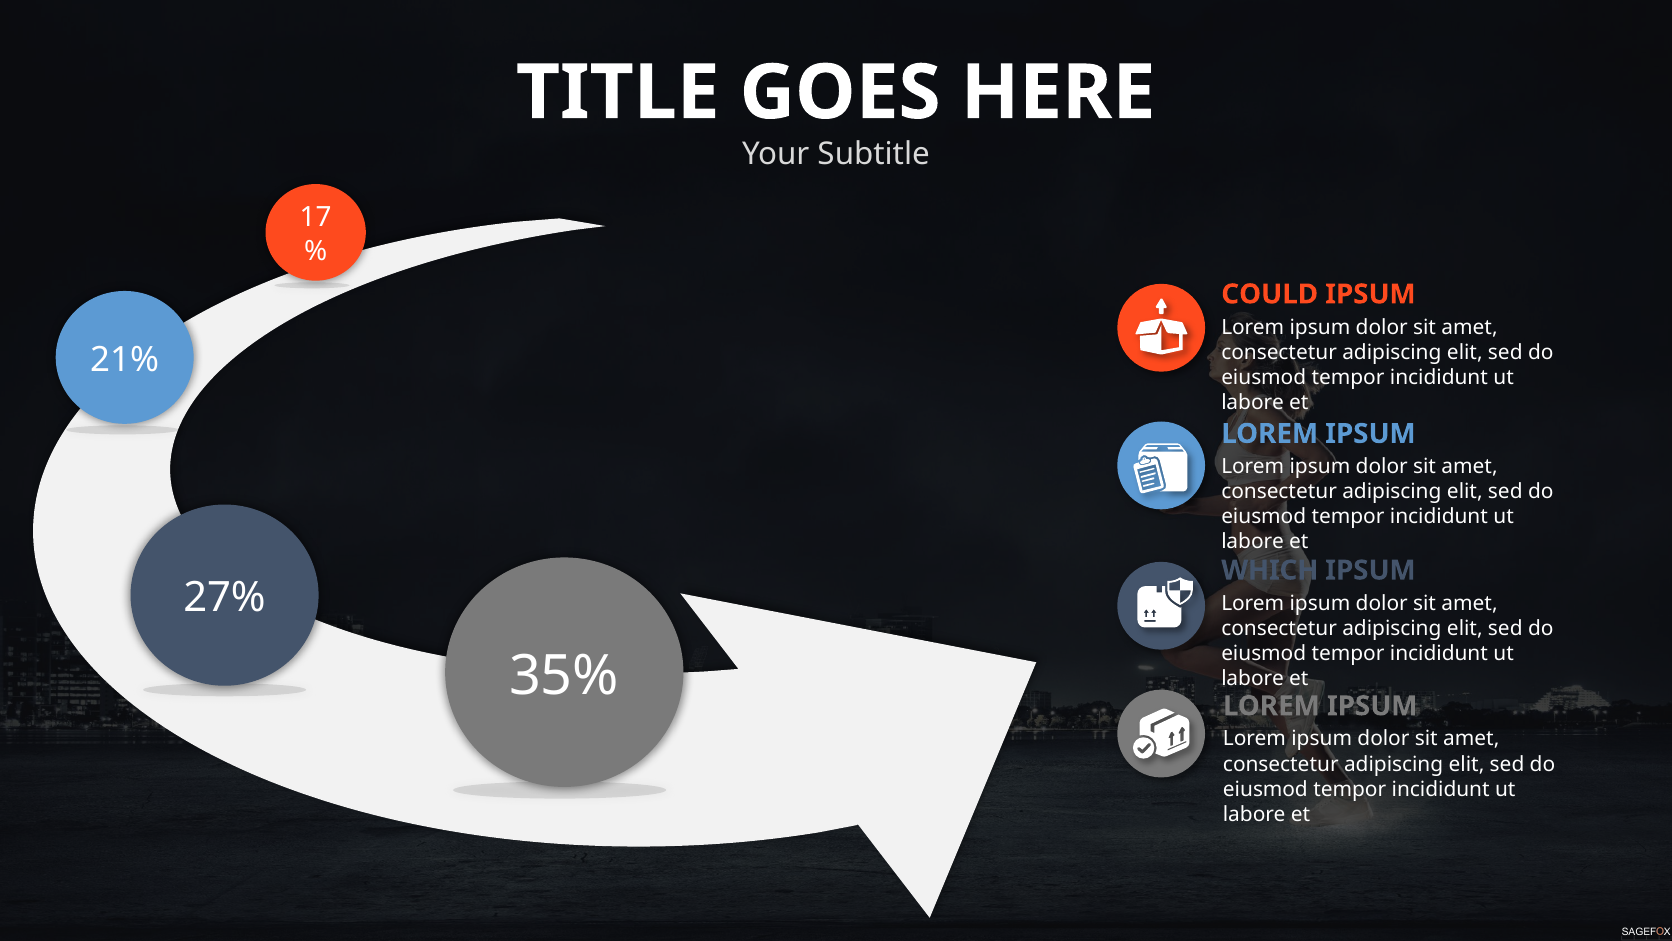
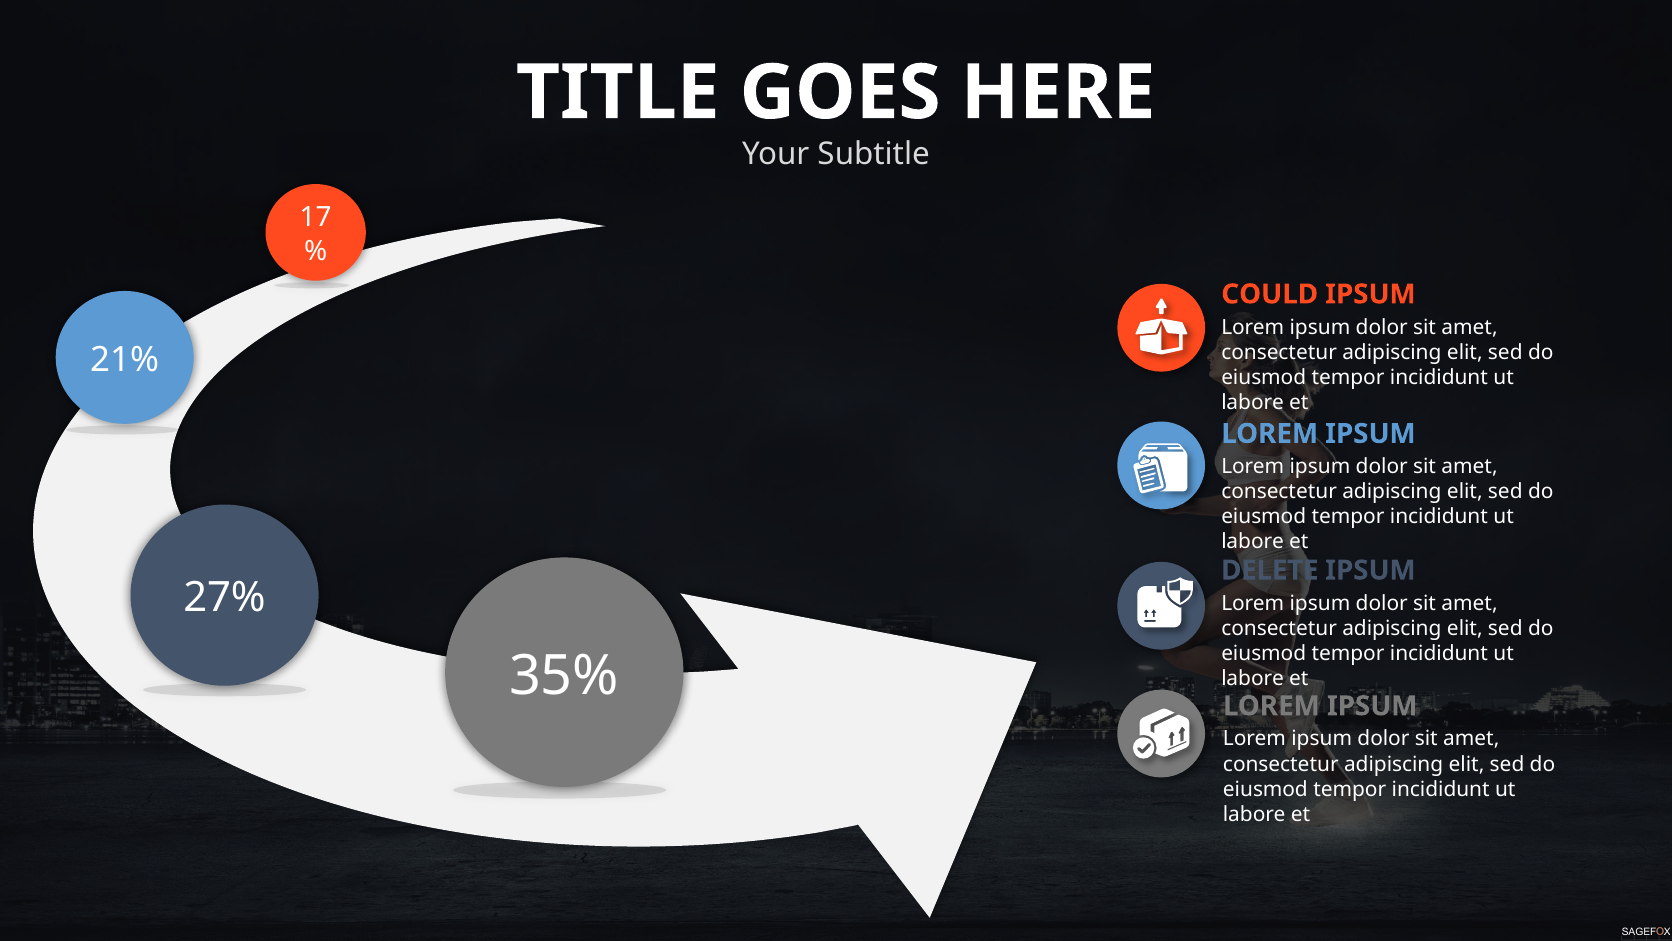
WHICH: WHICH -> DELETE
